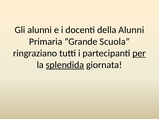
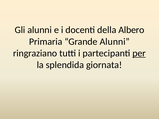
della Alunni: Alunni -> Albero
Grande Scuola: Scuola -> Alunni
splendida underline: present -> none
